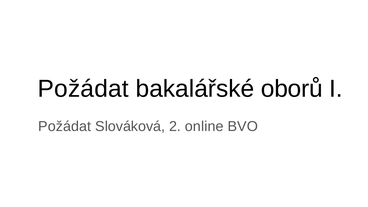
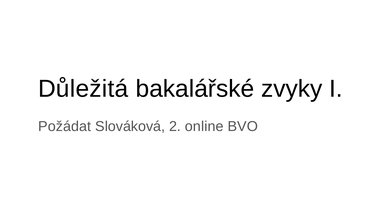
Požádat at (83, 89): Požádat -> Důležitá
oborů: oborů -> zvyky
